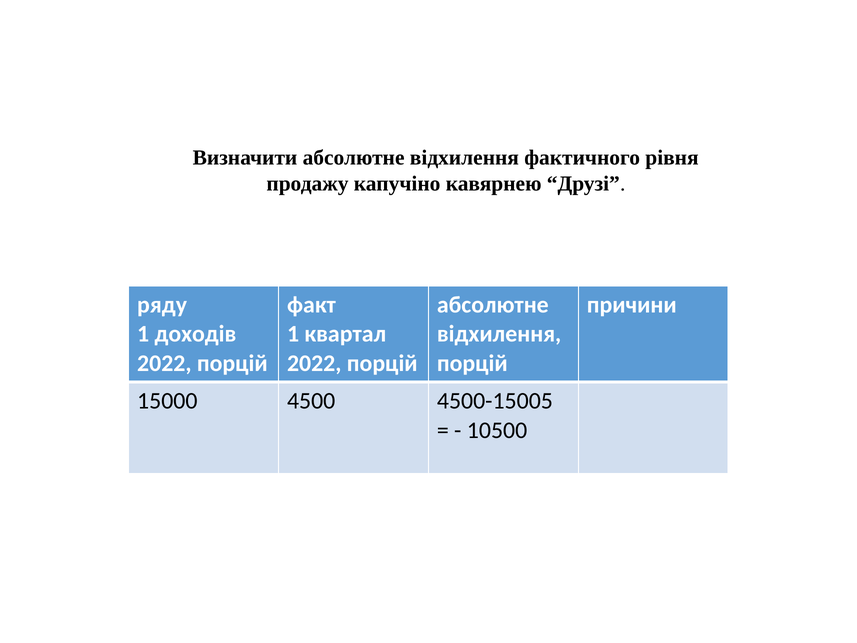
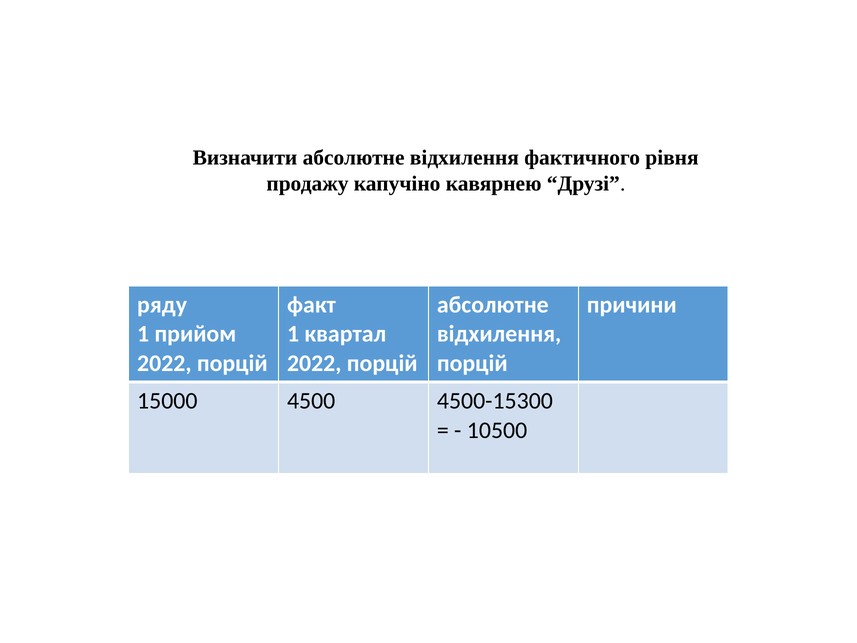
доходів: доходів -> прийом
4500-15005: 4500-15005 -> 4500-15300
